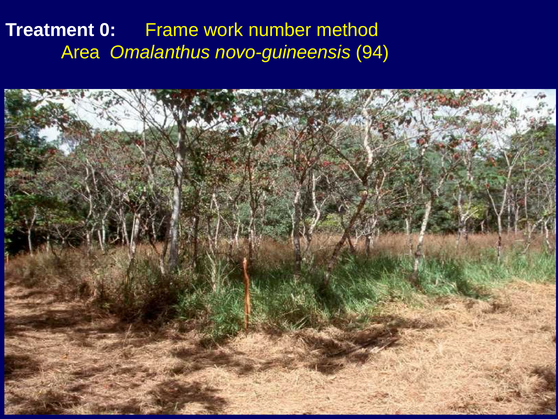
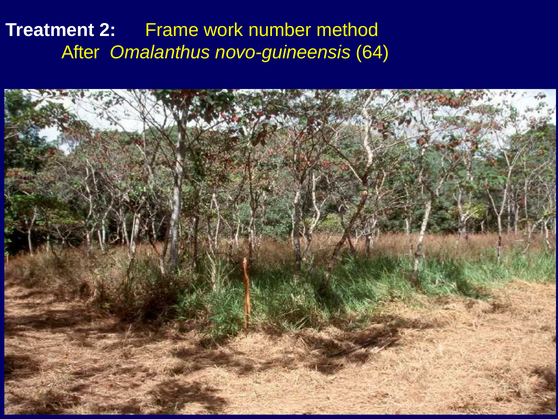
0: 0 -> 2
Area: Area -> After
94: 94 -> 64
